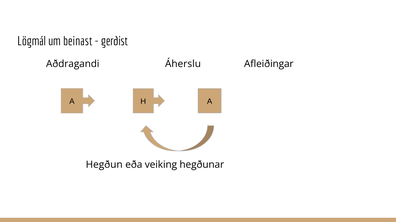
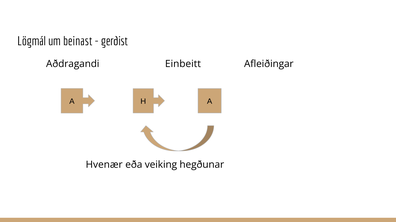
Áherslu: Áherslu -> Einbeitt
Hegðun: Hegðun -> Hvenær
